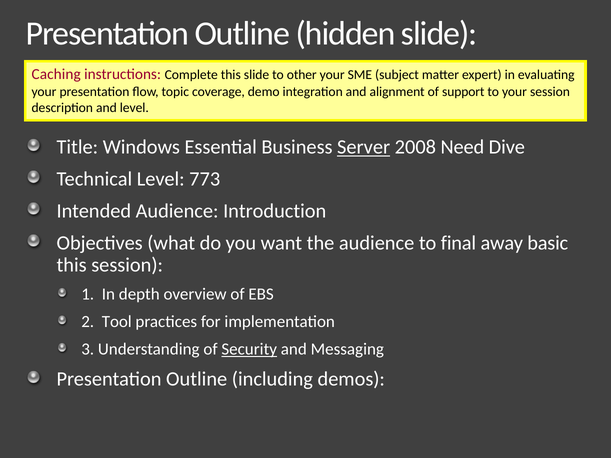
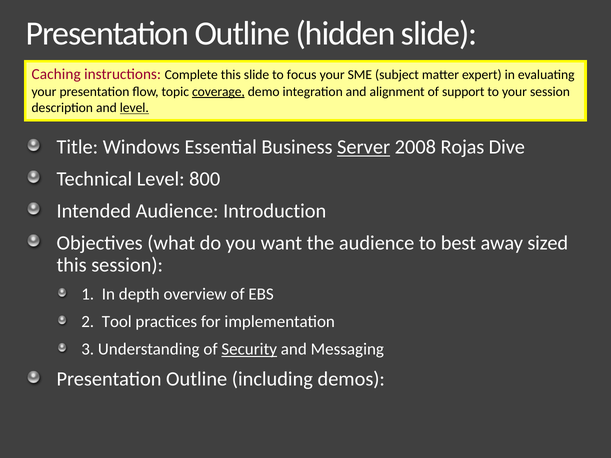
other: other -> focus
coverage underline: none -> present
level at (134, 108) underline: none -> present
Need: Need -> Rojas
773: 773 -> 800
final: final -> best
basic: basic -> sized
